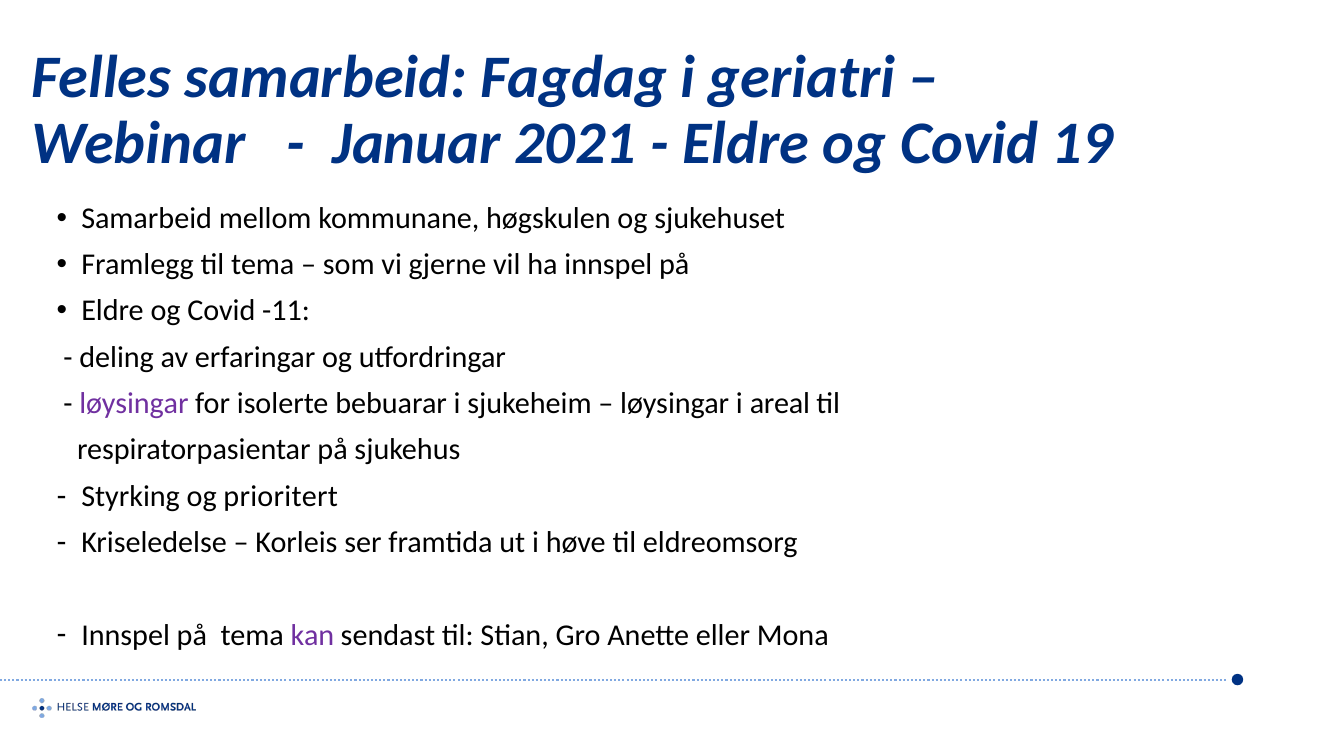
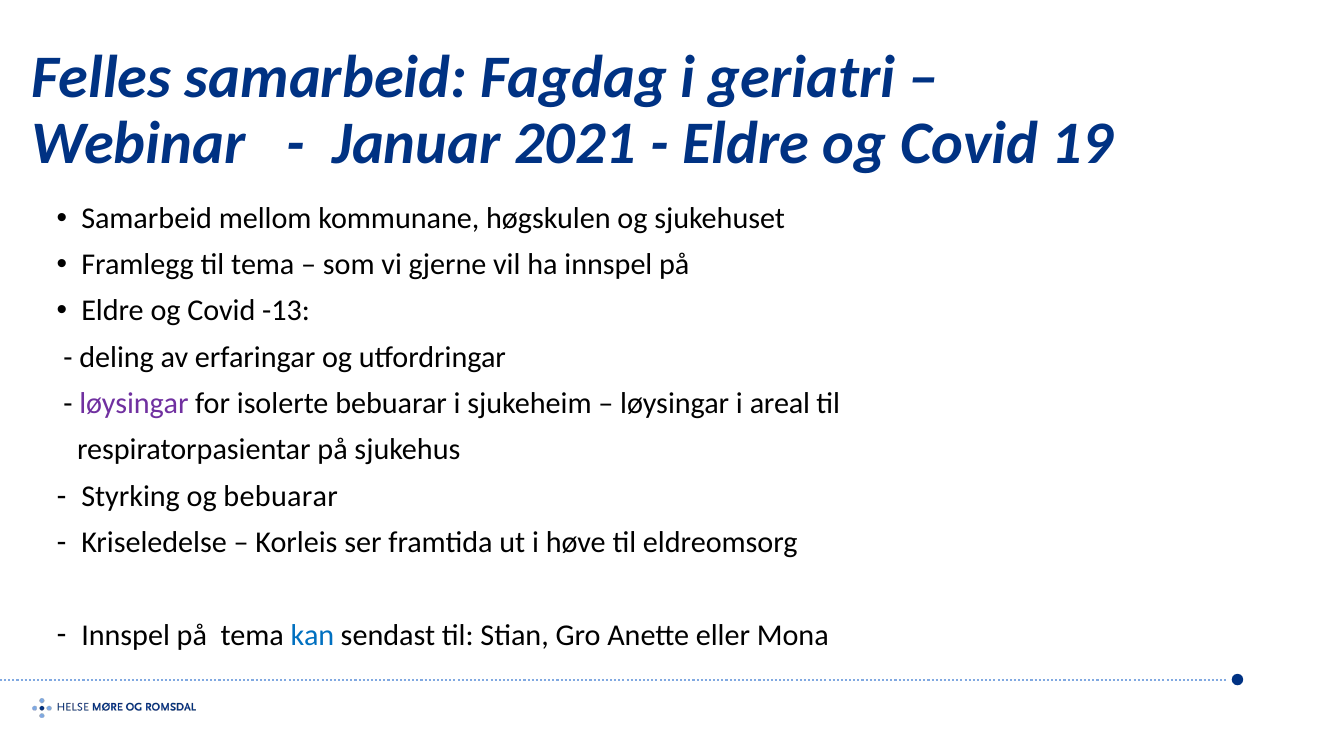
-11: -11 -> -13
og prioritert: prioritert -> bebuarar
kan colour: purple -> blue
